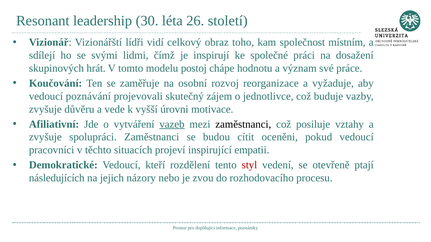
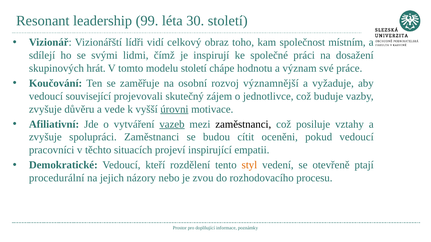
30: 30 -> 99
26: 26 -> 30
modelu postoj: postoj -> století
reorganizace: reorganizace -> významnější
poznávání: poznávání -> související
úrovni underline: none -> present
styl colour: red -> orange
následujících: následujících -> procedurální
